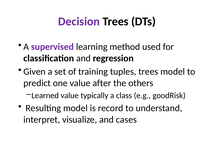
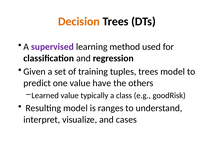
Decision colour: purple -> orange
after: after -> have
record: record -> ranges
